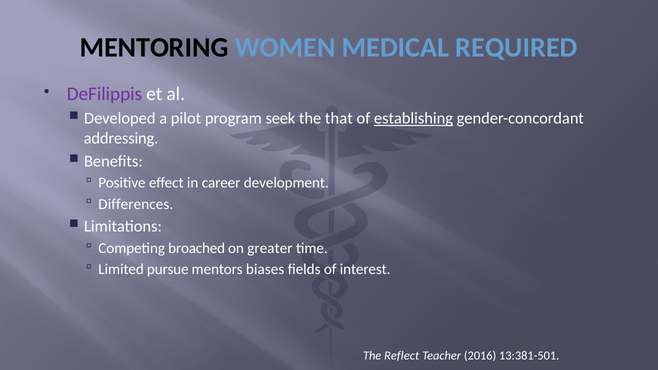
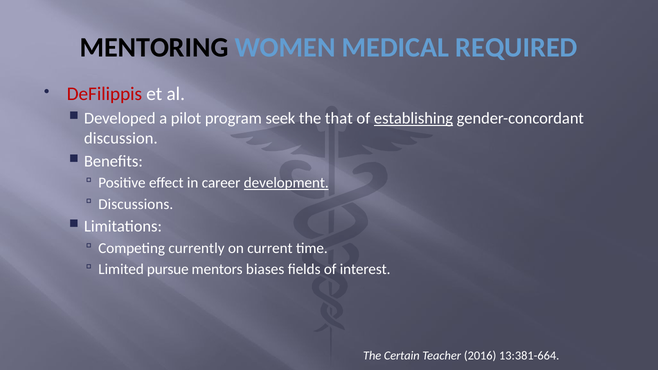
DeFilippis colour: purple -> red
addressing: addressing -> discussion
development underline: none -> present
Differences: Differences -> Discussions
broached: broached -> currently
greater: greater -> current
Reflect: Reflect -> Certain
13:381-501: 13:381-501 -> 13:381-664
